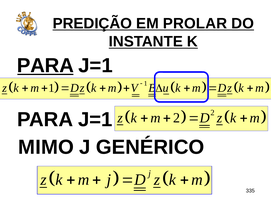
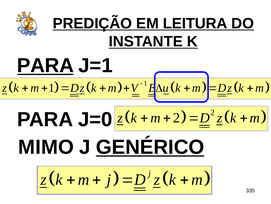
PROLAR: PROLAR -> LEITURA
J=1 at (95, 119): J=1 -> J=0
GENÉRICO underline: none -> present
